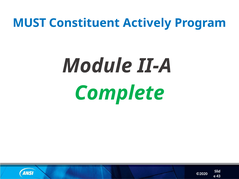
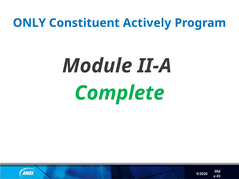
MUST: MUST -> ONLY
